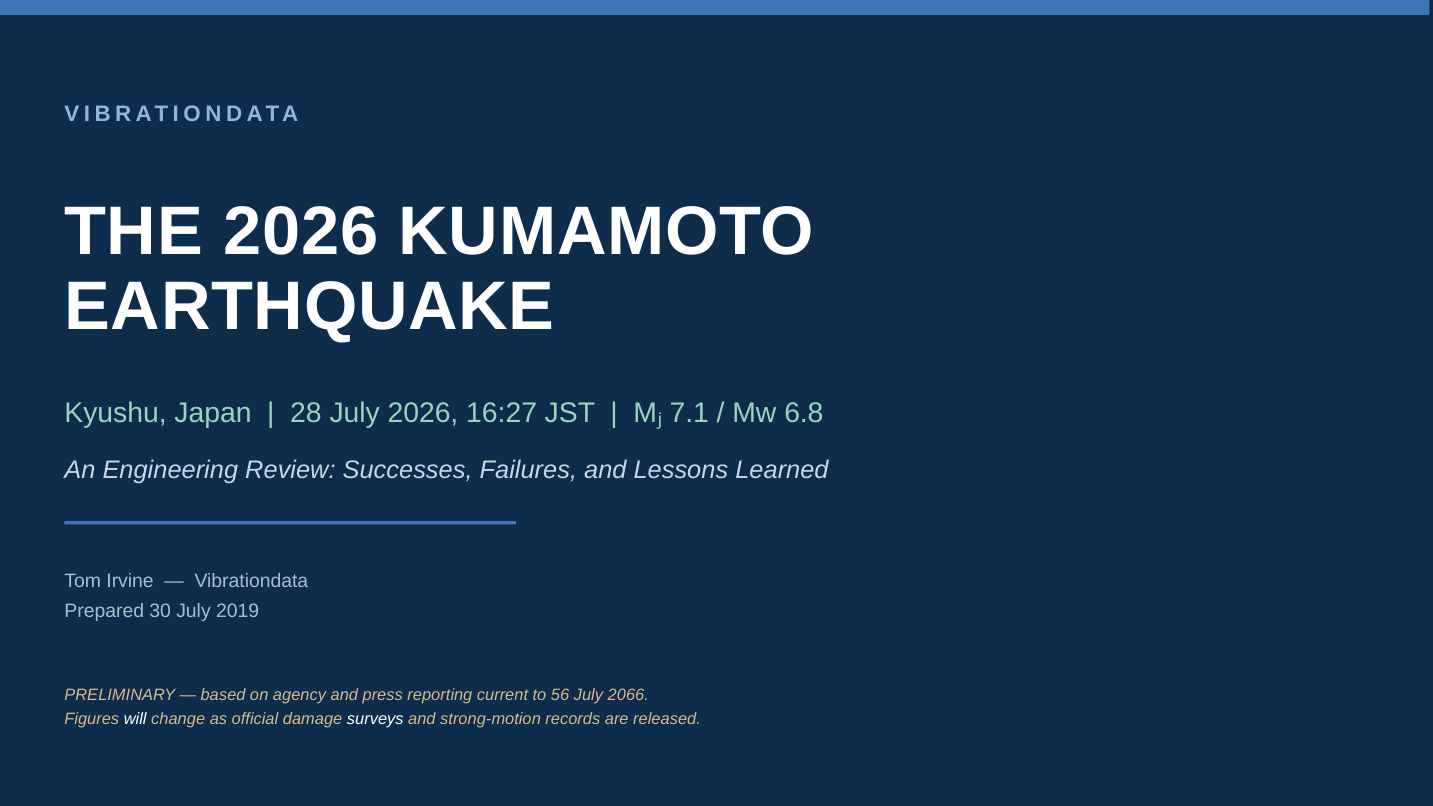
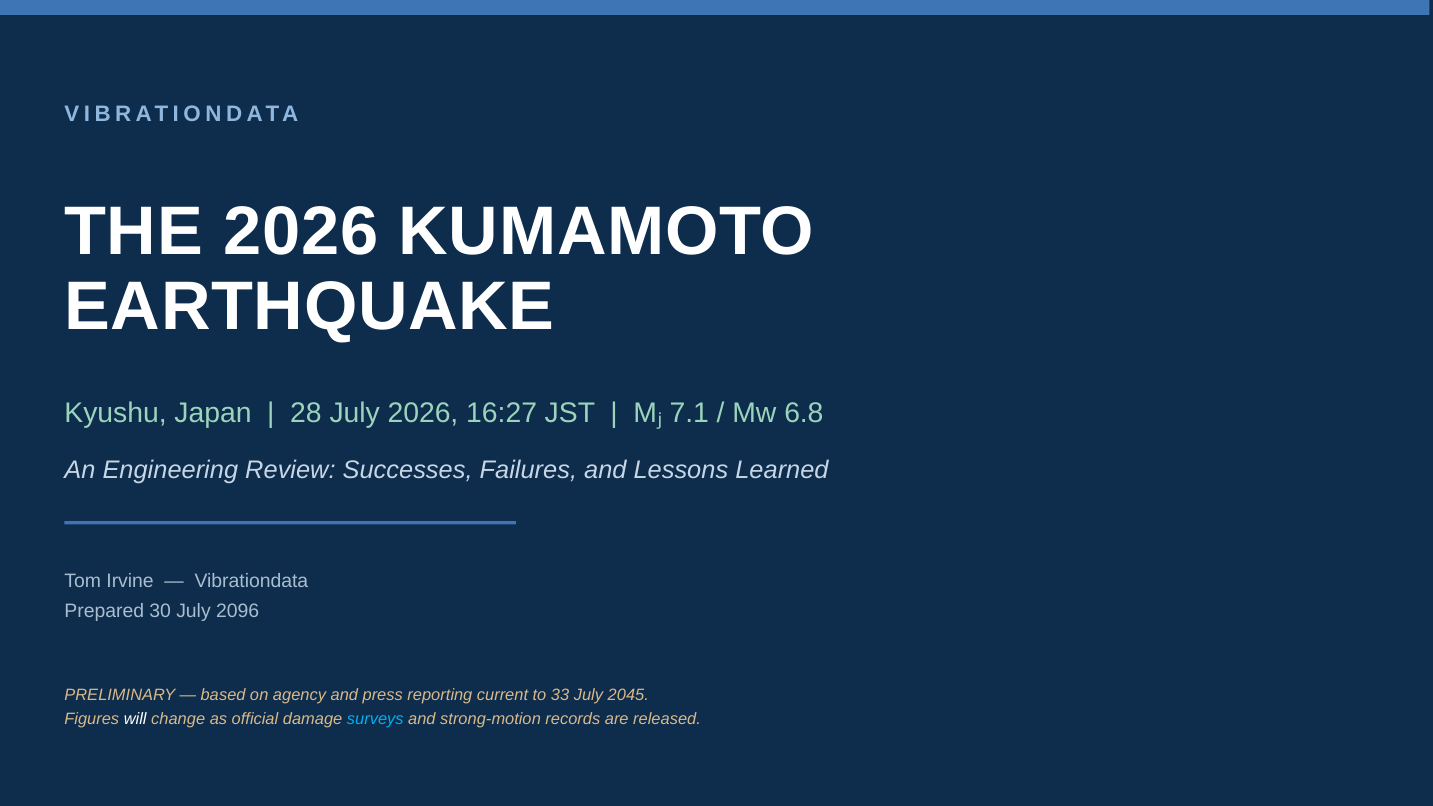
2019: 2019 -> 2096
56: 56 -> 33
2066: 2066 -> 2045
surveys colour: white -> light blue
